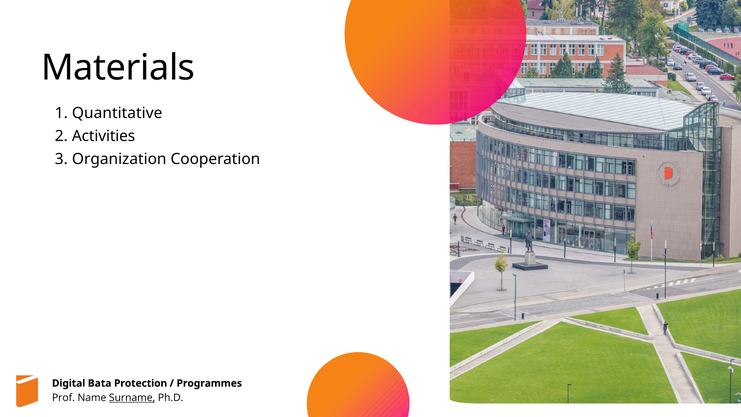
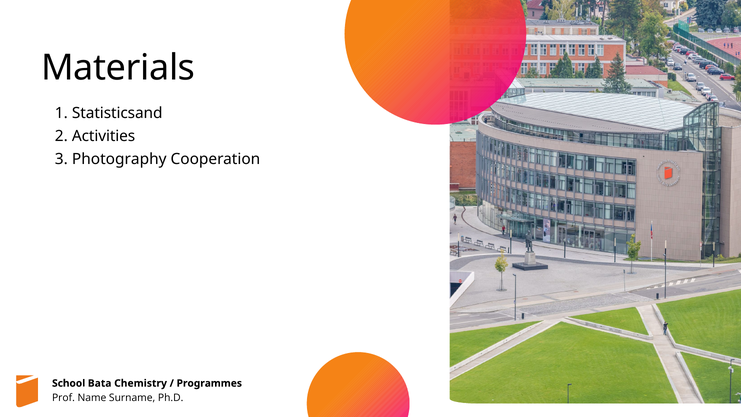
Quantitative: Quantitative -> Statisticsand
Organization: Organization -> Photography
Digital: Digital -> School
Protection: Protection -> Chemistry
Surname underline: present -> none
